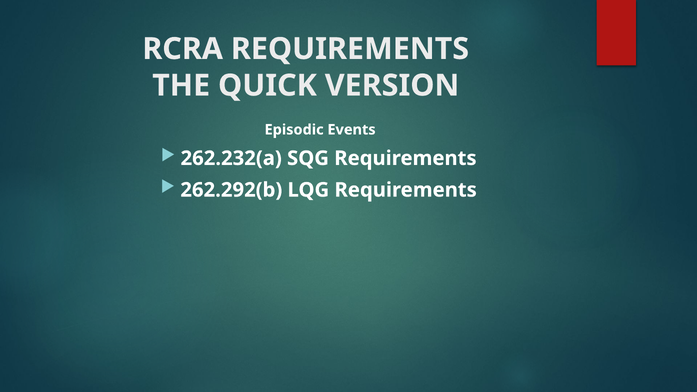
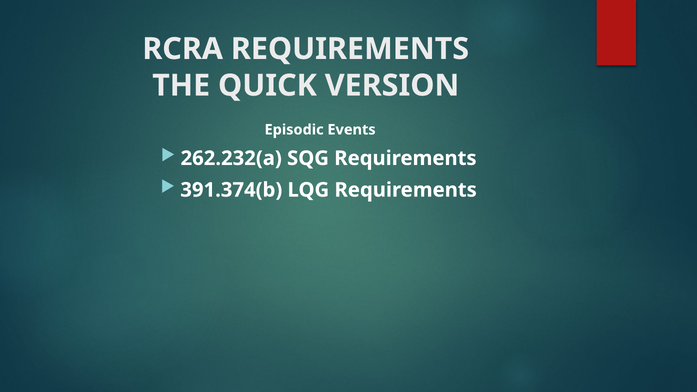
262.292(b: 262.292(b -> 391.374(b
